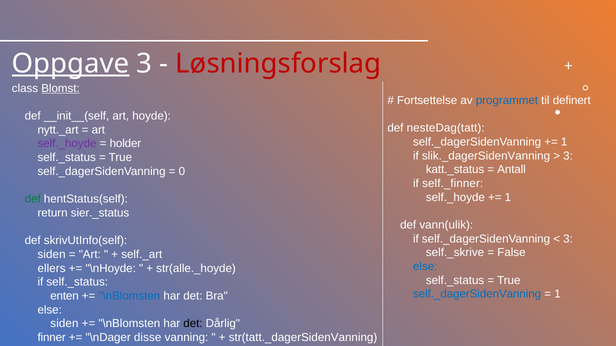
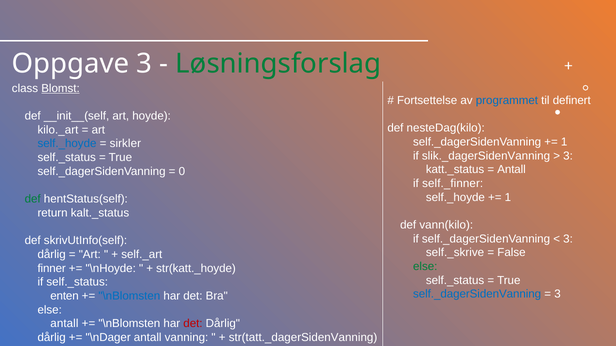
Oppgave underline: present -> none
Løsningsforslag colour: red -> green
nesteDag(tatt: nesteDag(tatt -> nesteDag(kilo
nytt._art: nytt._art -> kilo._art
self._hoyde at (67, 144) colour: purple -> blue
holder: holder -> sirkler
sier._status: sier._status -> kalt._status
vann(ulik: vann(ulik -> vann(kilo
siden at (52, 255): siden -> dårlig
else at (425, 267) colour: blue -> green
ellers: ellers -> finner
str(alle._hoyde: str(alle._hoyde -> str(katt._hoyde
1 at (557, 295): 1 -> 3
siden at (64, 324): siden -> antall
det at (193, 324) colour: black -> red
finner at (52, 338): finner -> dårlig
\nDager disse: disse -> antall
